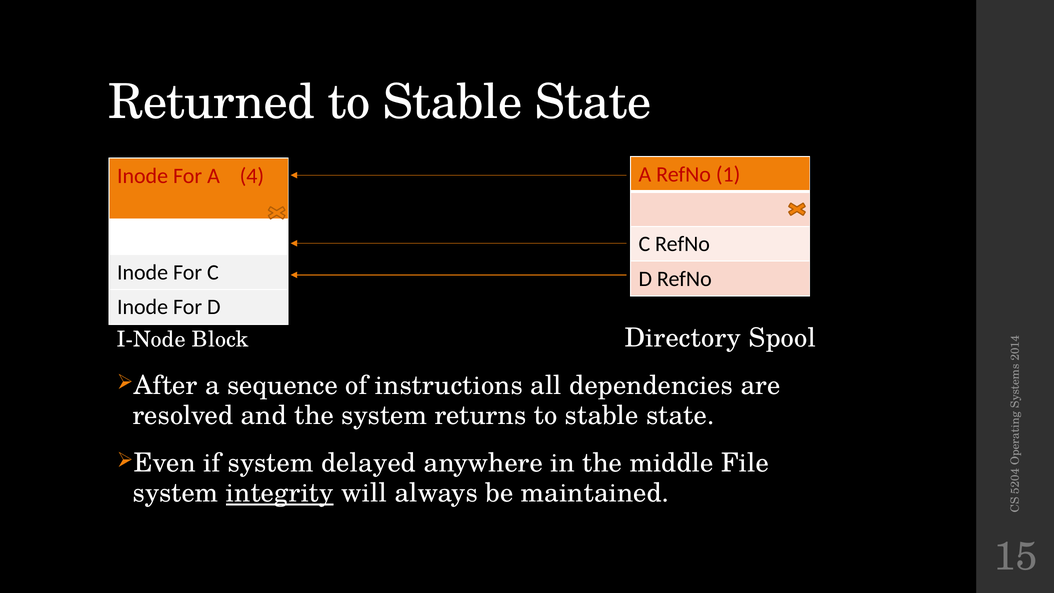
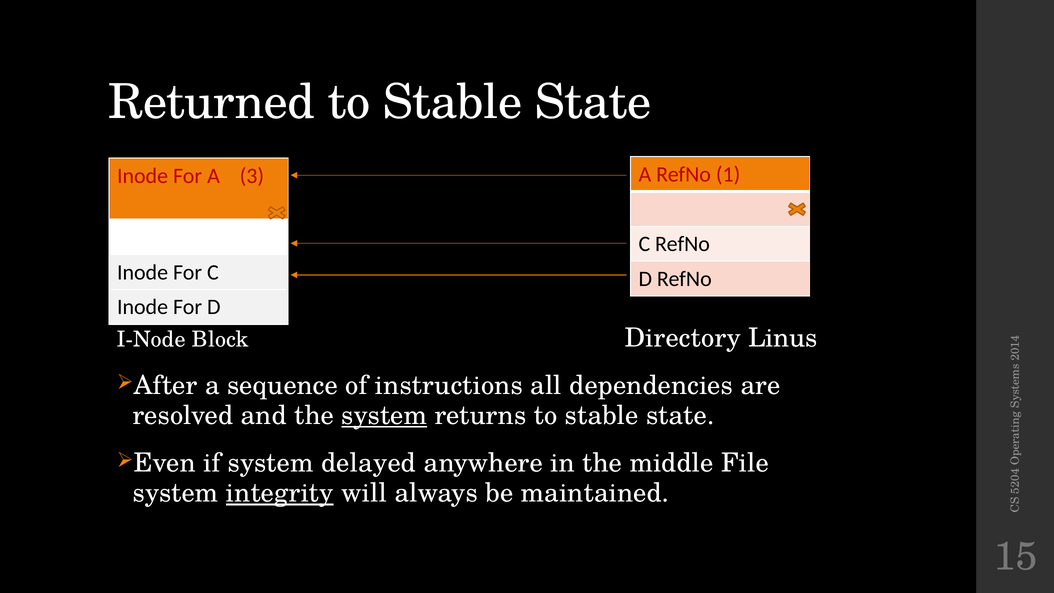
A 4: 4 -> 3
Spool: Spool -> Linus
system at (384, 415) underline: none -> present
